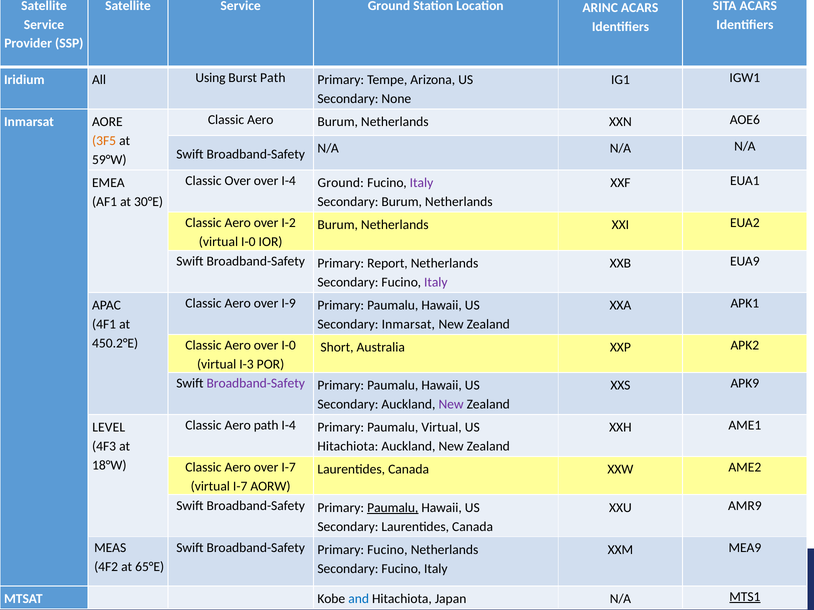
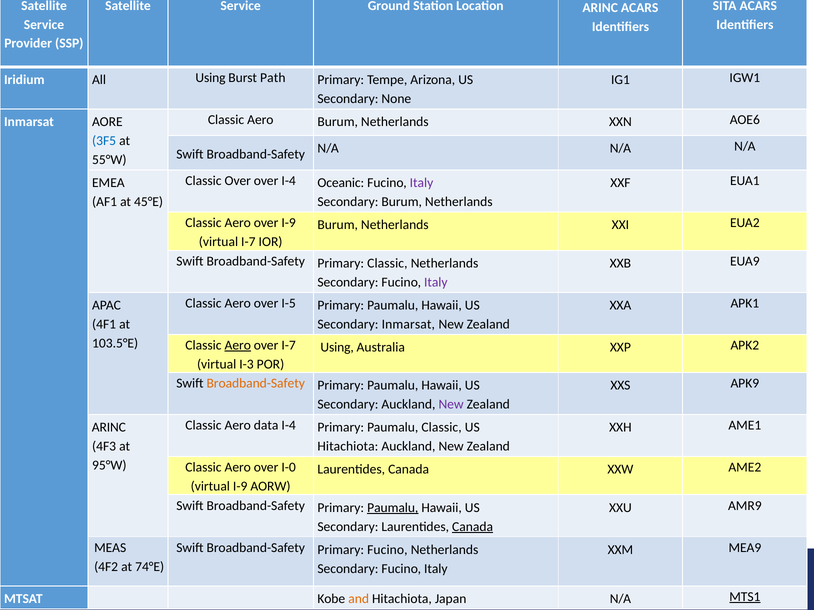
3F5 colour: orange -> blue
59°W: 59°W -> 55°W
I-4 Ground: Ground -> Oceanic
30°E: 30°E -> 45°E
over I-2: I-2 -> I-9
virtual I-0: I-0 -> I-7
Primary Report: Report -> Classic
I-9: I-9 -> I-5
450.2°E: 450.2°E -> 103.5°E
Aero at (238, 346) underline: none -> present
over I-0: I-0 -> I-7
Short at (337, 348): Short -> Using
Broadband-Safety at (256, 384) colour: purple -> orange
Aero path: path -> data
Paumalu Virtual: Virtual -> Classic
LEVEL at (109, 428): LEVEL -> ARINC
18°W: 18°W -> 95°W
over I-7: I-7 -> I-0
virtual I-7: I-7 -> I-9
Canada at (473, 527) underline: none -> present
65°E: 65°E -> 74°E
and colour: blue -> orange
